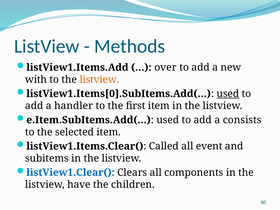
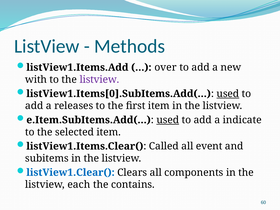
listview at (99, 80) colour: orange -> purple
handler: handler -> releases
used at (168, 120) underline: none -> present
consists: consists -> indicate
have: have -> each
children: children -> contains
